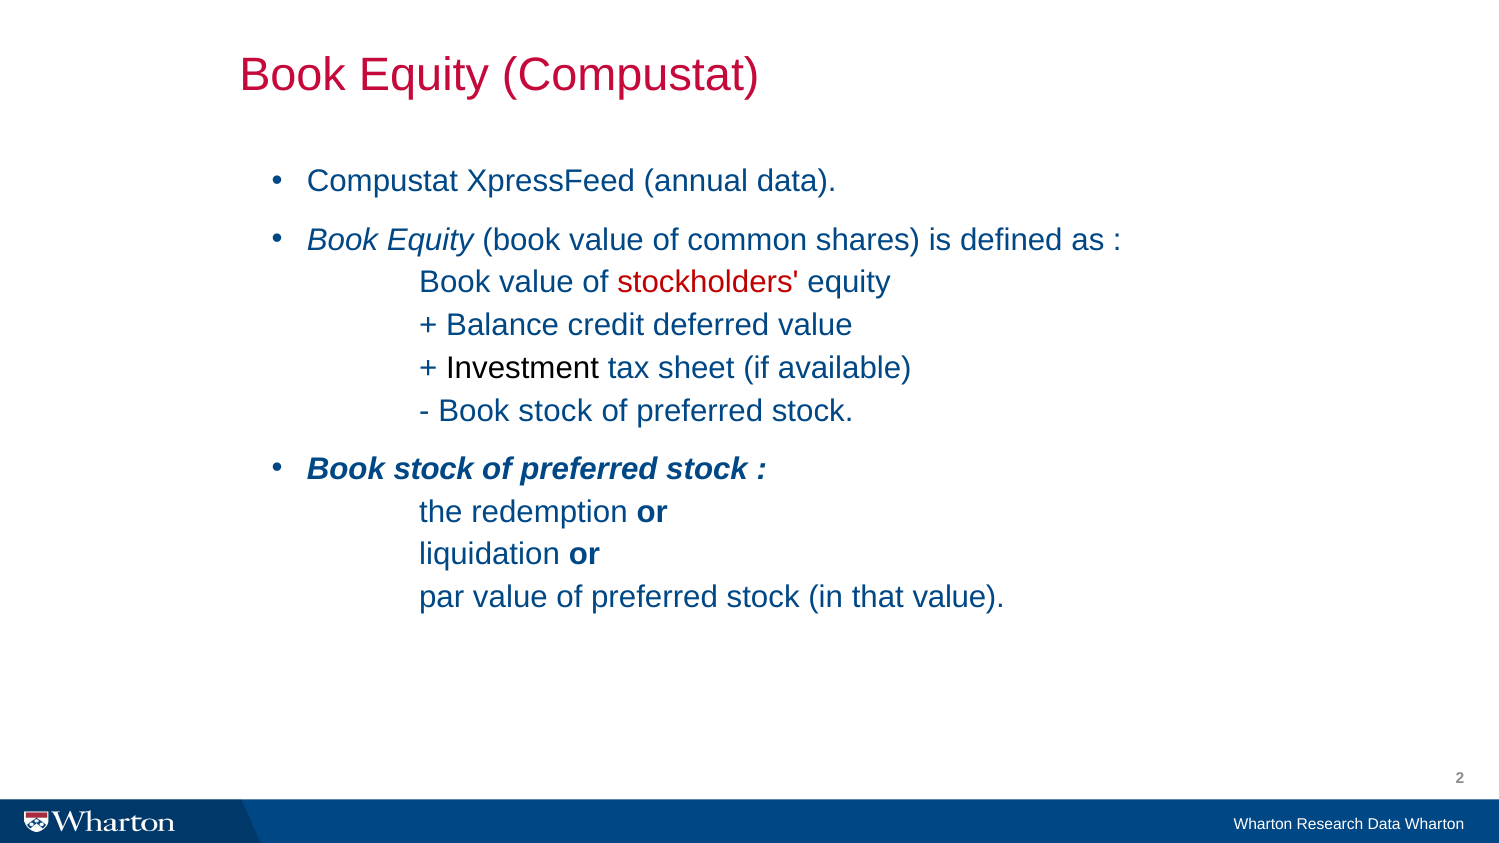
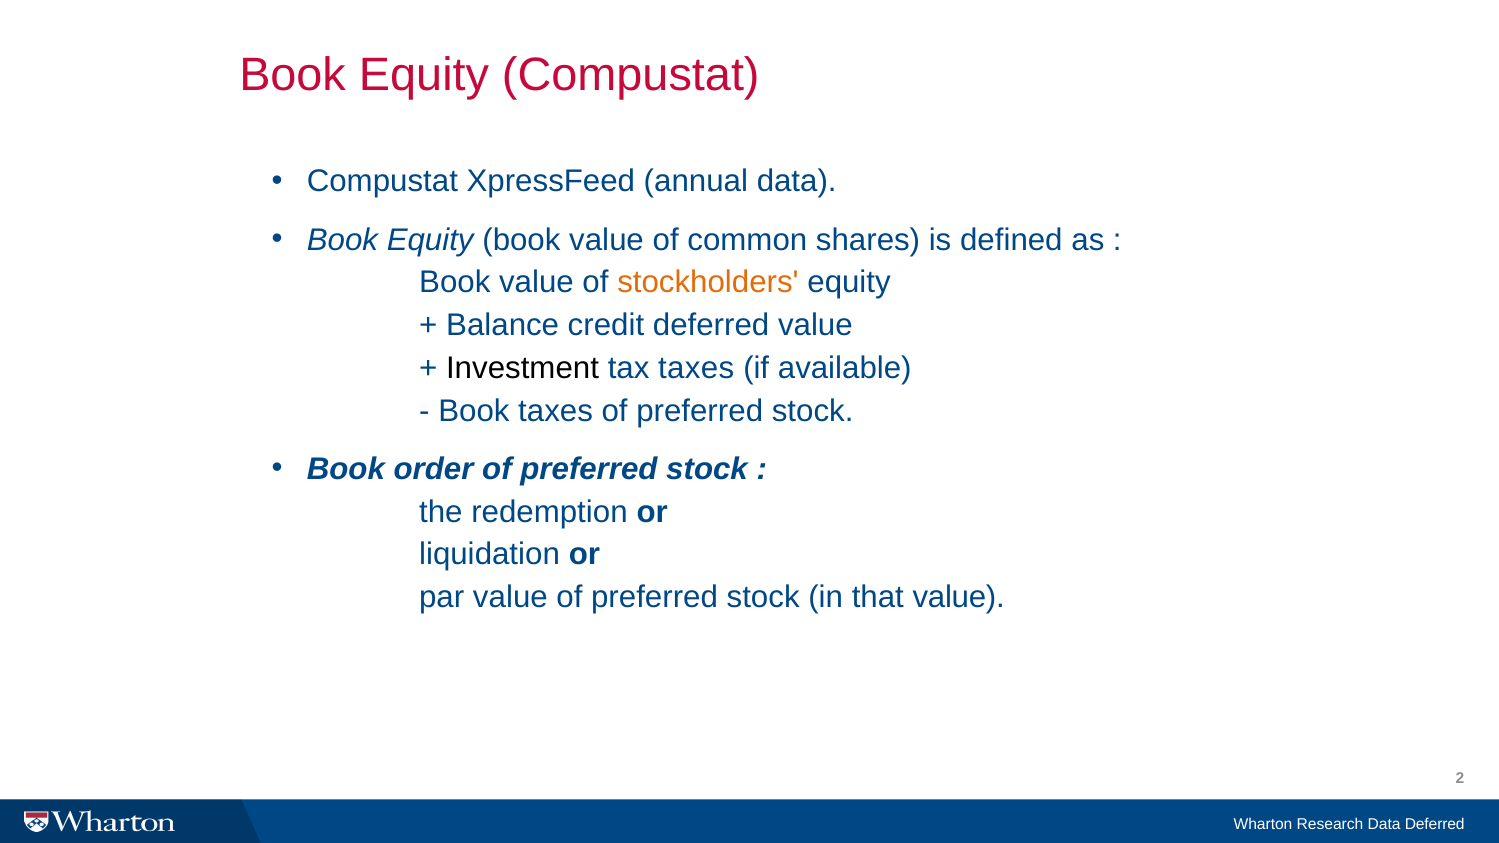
stockholders colour: red -> orange
tax sheet: sheet -> taxes
stock at (555, 411): stock -> taxes
stock at (434, 469): stock -> order
Data Wharton: Wharton -> Deferred
